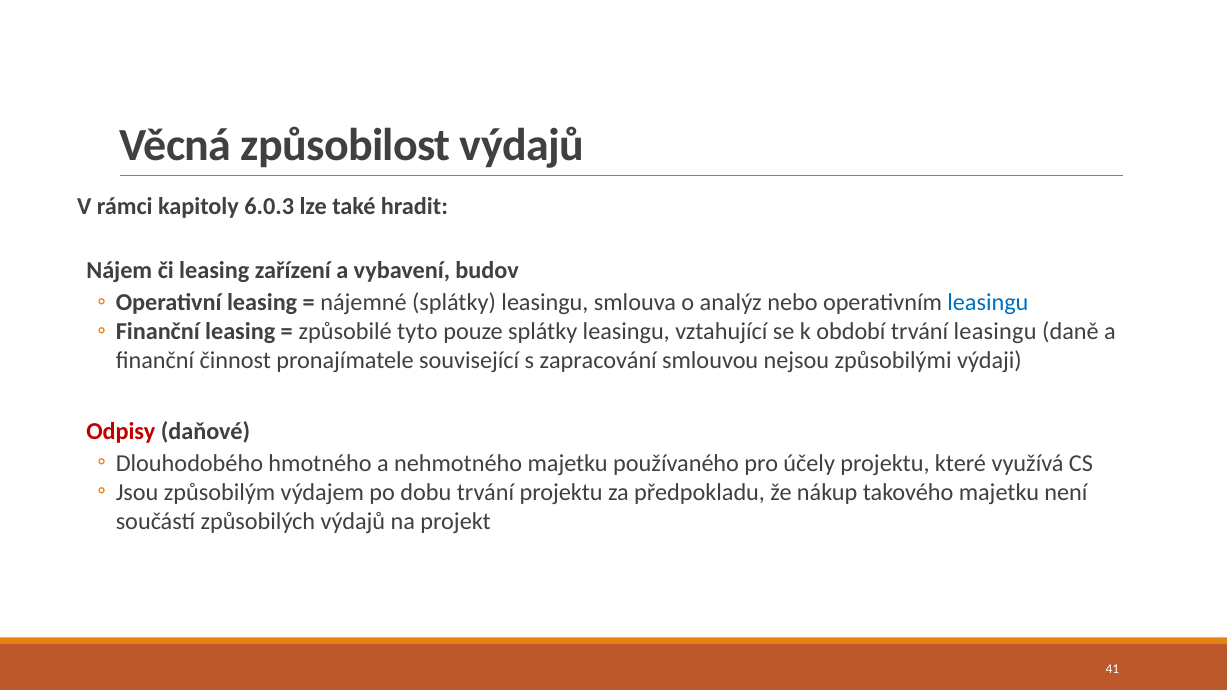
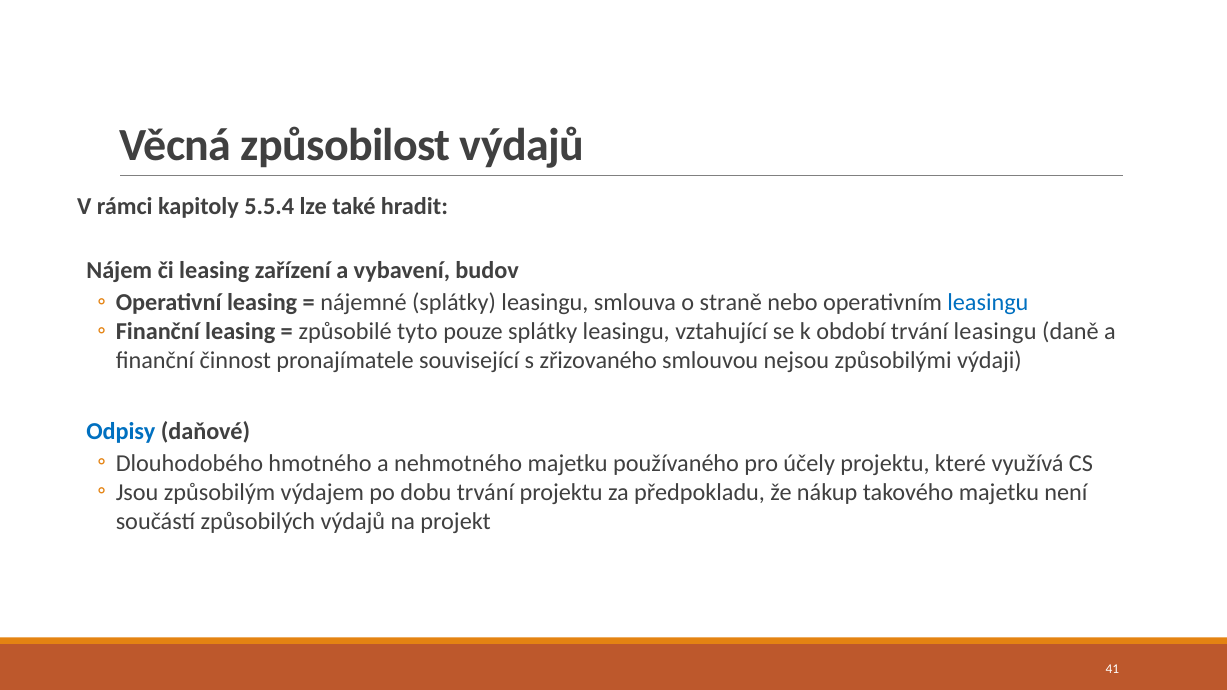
6.0.3: 6.0.3 -> 5.5.4
analýz: analýz -> straně
zapracování: zapracování -> zřizovaného
Odpisy colour: red -> blue
